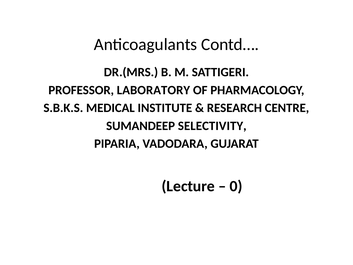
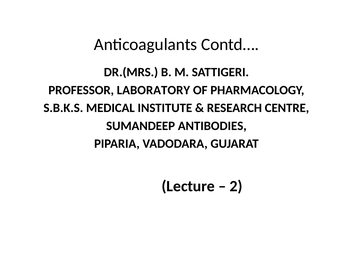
SELECTIVITY: SELECTIVITY -> ANTIBODIES
0: 0 -> 2
